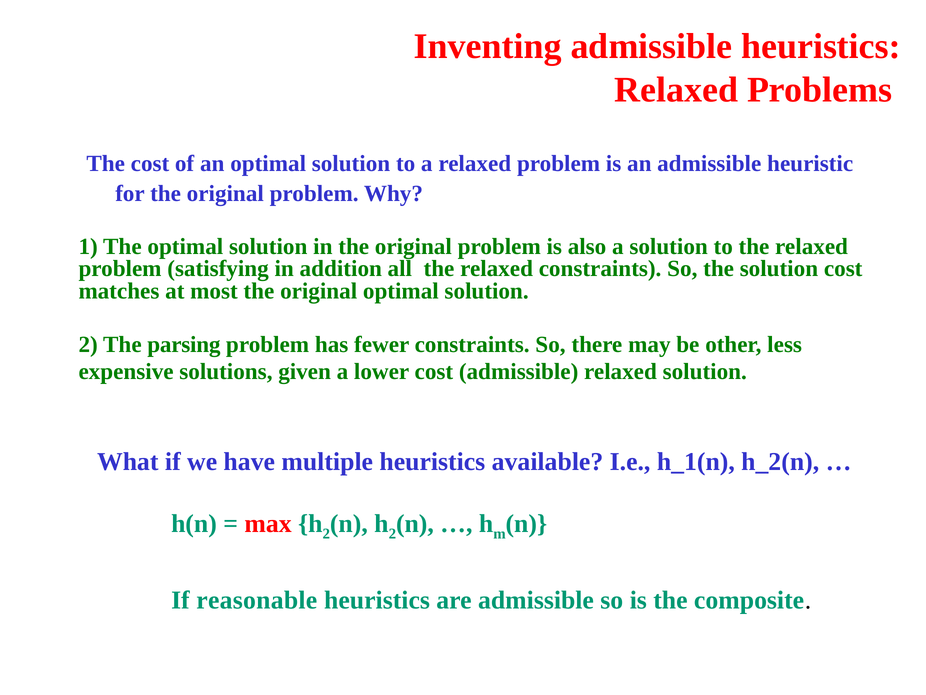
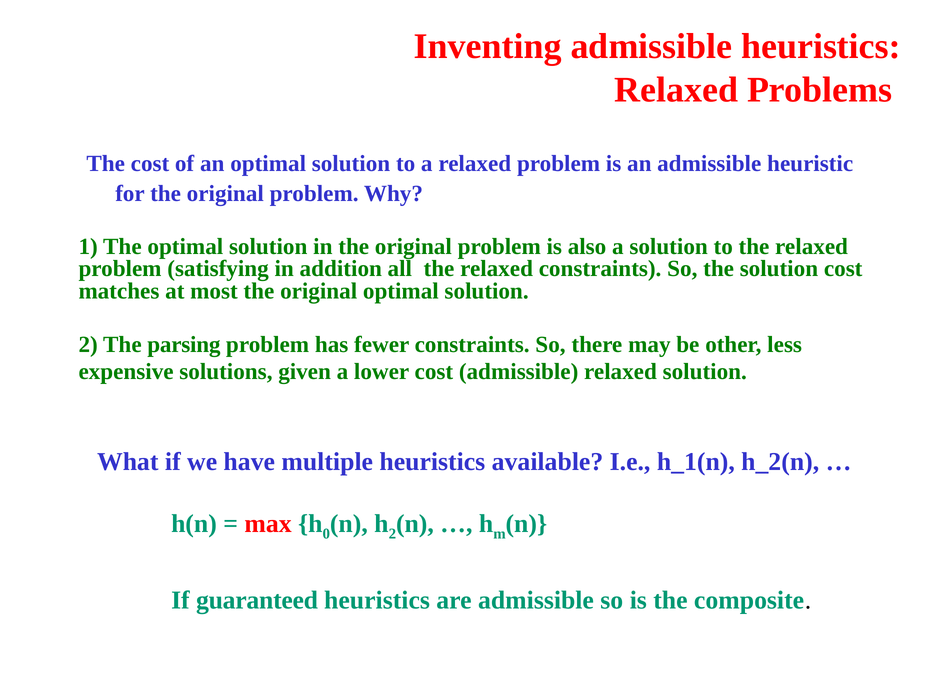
2 at (326, 533): 2 -> 0
reasonable: reasonable -> guaranteed
